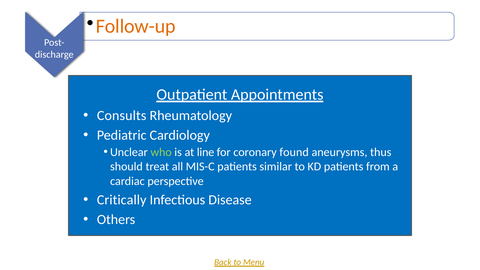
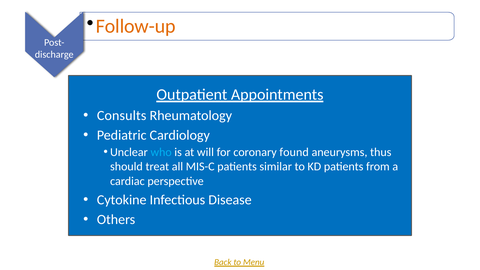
who colour: light green -> light blue
line: line -> will
Critically: Critically -> Cytokine
